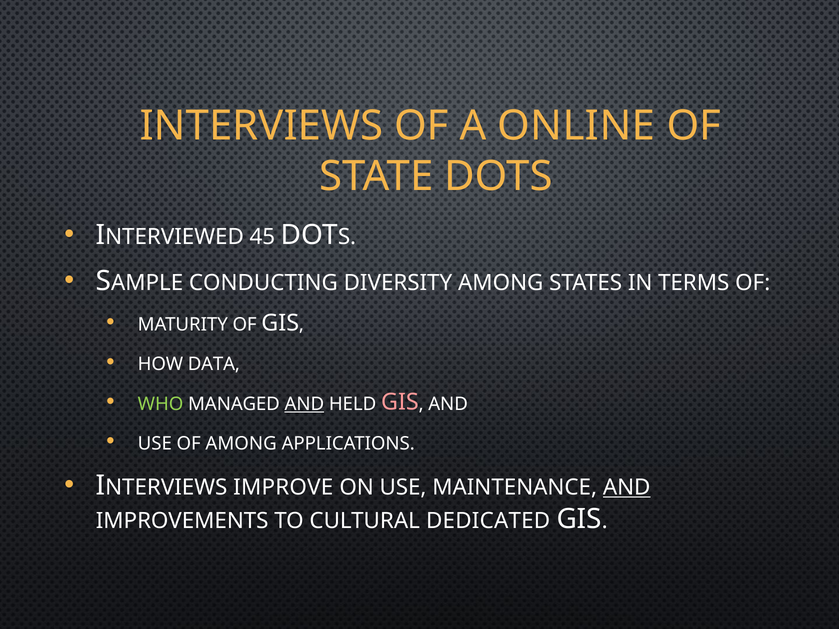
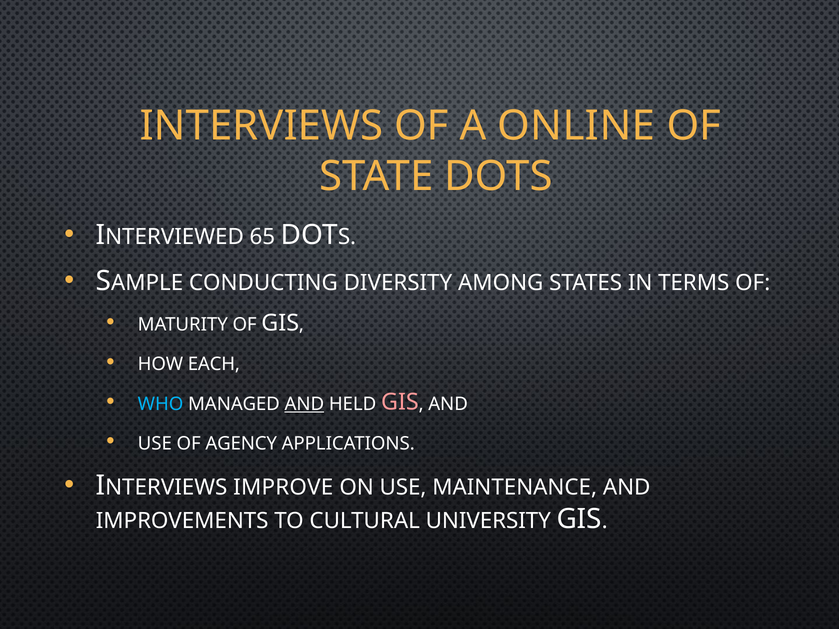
45: 45 -> 65
DATA: DATA -> EACH
WHO colour: light green -> light blue
OF AMONG: AMONG -> AGENCY
AND at (627, 488) underline: present -> none
DEDICATED: DEDICATED -> UNIVERSITY
